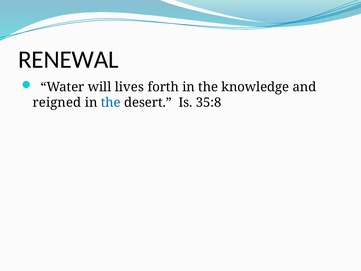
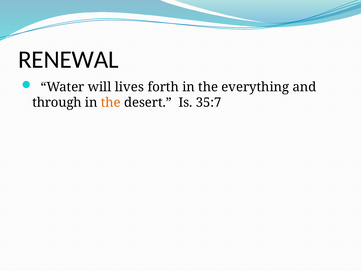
knowledge: knowledge -> everything
reigned: reigned -> through
the at (111, 103) colour: blue -> orange
35:8: 35:8 -> 35:7
